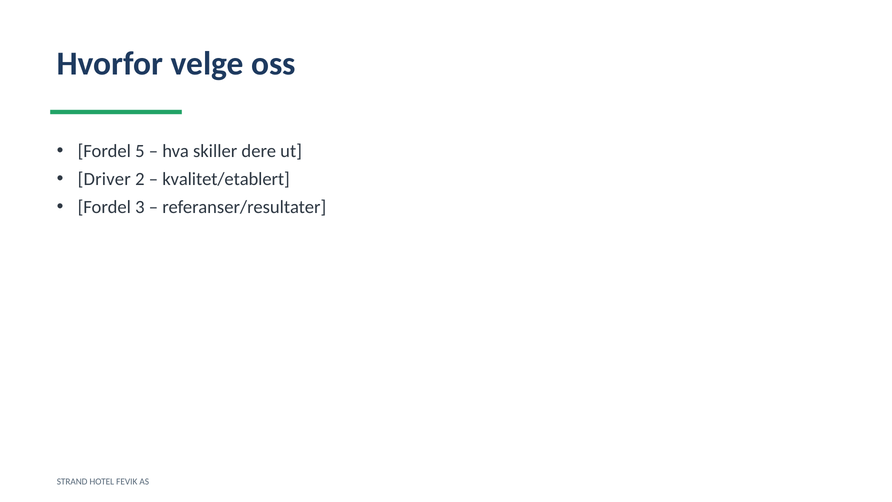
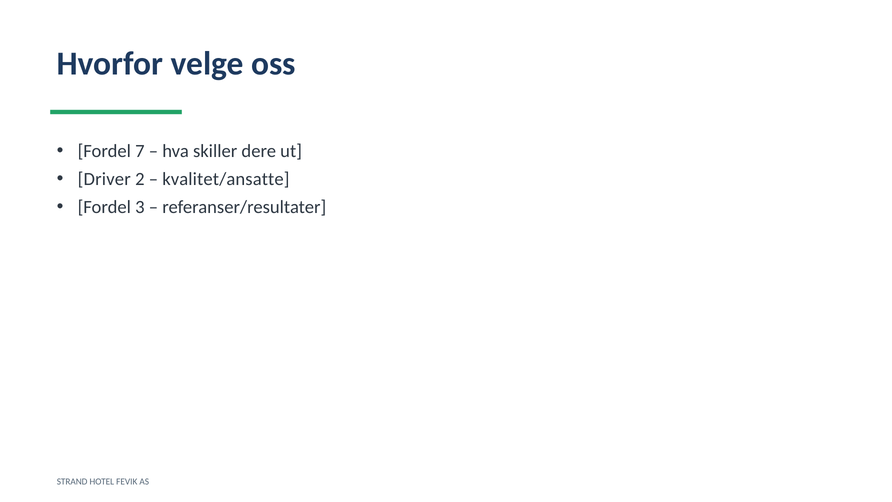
5: 5 -> 7
kvalitet/etablert: kvalitet/etablert -> kvalitet/ansatte
